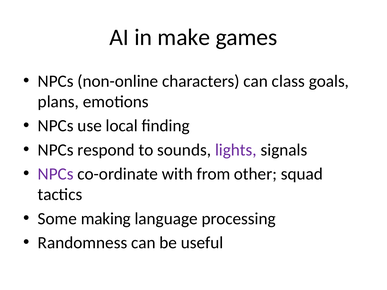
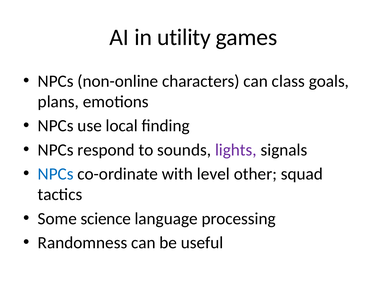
make: make -> utility
NPCs at (56, 174) colour: purple -> blue
from: from -> level
making: making -> science
